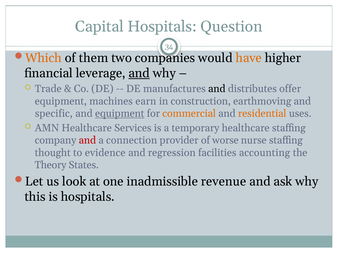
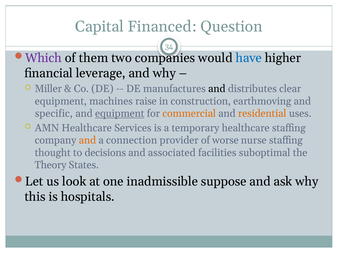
Capital Hospitals: Hospitals -> Financed
Which colour: orange -> purple
have colour: orange -> blue
and at (139, 73) underline: present -> none
Trade: Trade -> Miller
offer: offer -> clear
earn: earn -> raise
and at (87, 141) colour: red -> orange
evidence: evidence -> decisions
regression: regression -> associated
accounting: accounting -> suboptimal
revenue: revenue -> suppose
